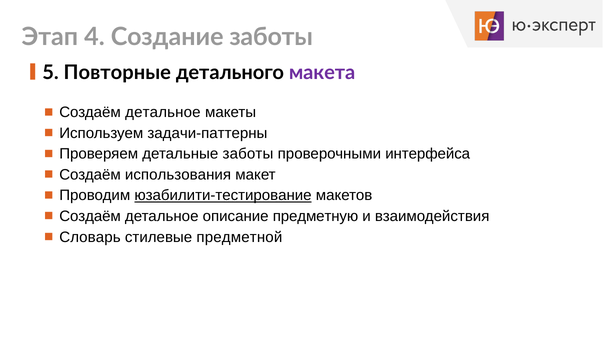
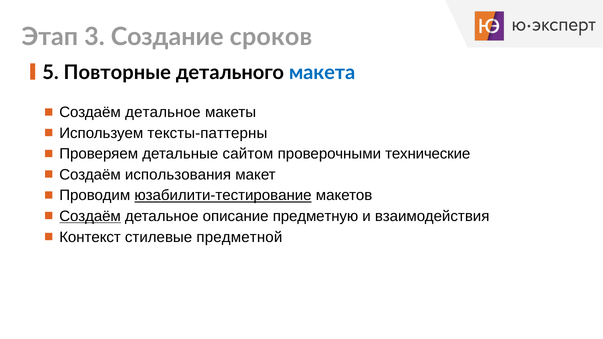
4: 4 -> 3
Создание заботы: заботы -> сроков
макета colour: purple -> blue
задачи-паттерны: задачи-паттерны -> тексты-паттерны
детальные заботы: заботы -> сайтом
интерфейса: интерфейса -> технические
Создаём at (90, 216) underline: none -> present
Словарь: Словарь -> Контекст
